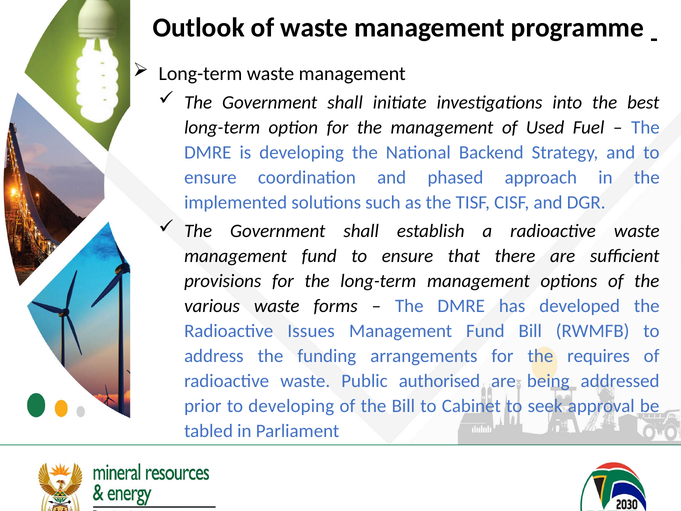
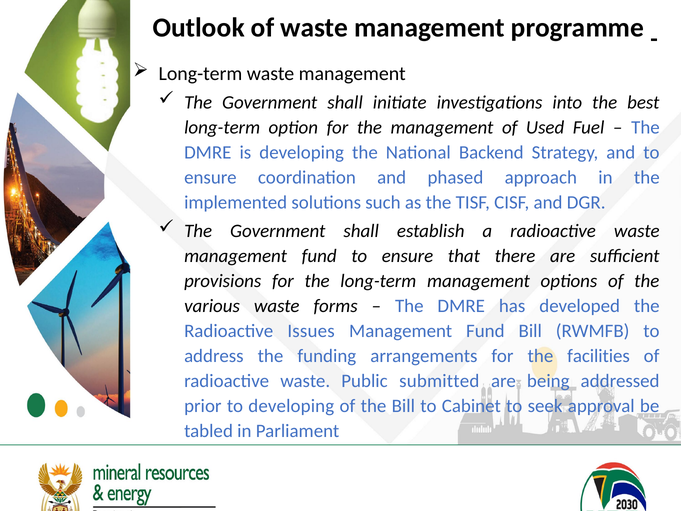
requires: requires -> facilities
authorised: authorised -> submitted
